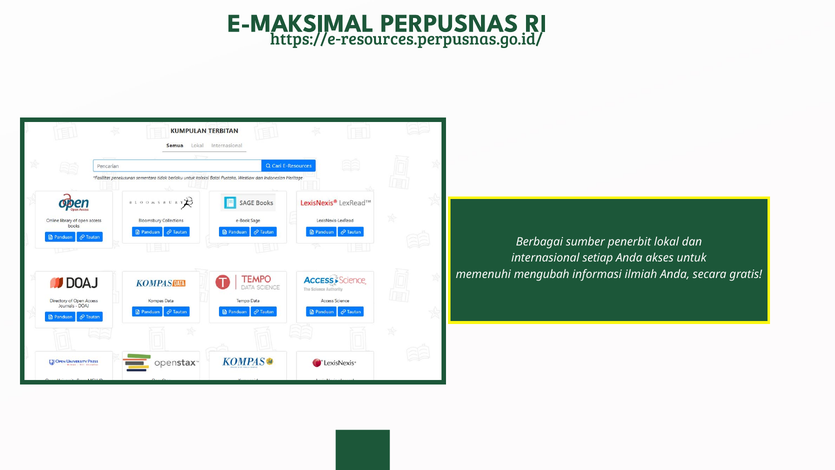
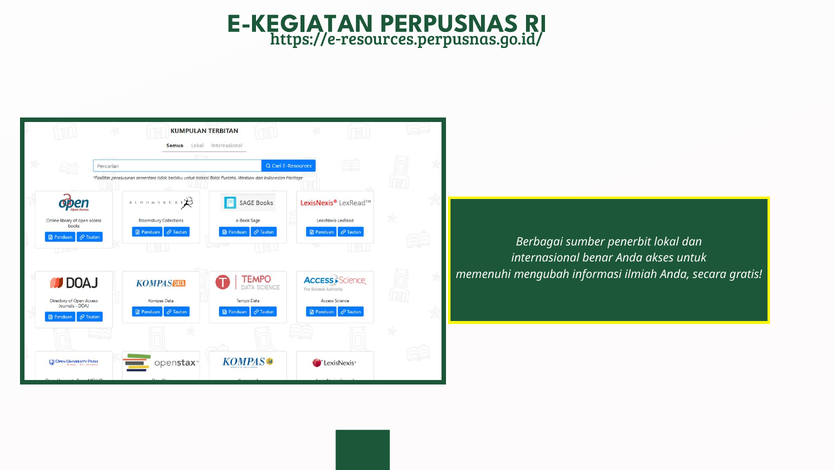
E-MAKSIMAL: E-MAKSIMAL -> E-KEGIATAN
setiap: setiap -> benar
